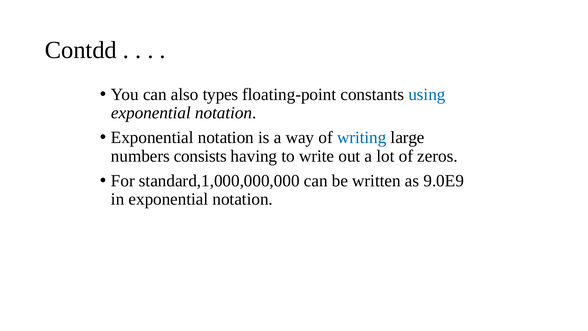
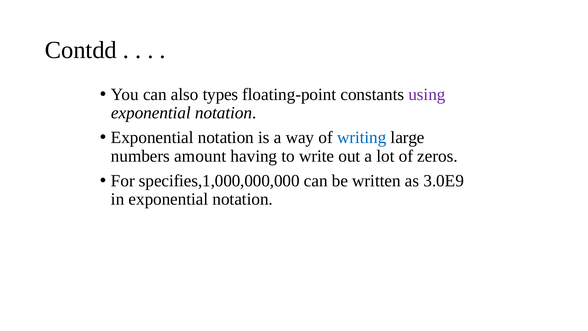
using colour: blue -> purple
consists: consists -> amount
standard,1,000,000,000: standard,1,000,000,000 -> specifies,1,000,000,000
9.0E9: 9.0E9 -> 3.0E9
